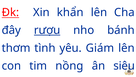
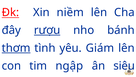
khẩn: khẩn -> niềm
thơm underline: none -> present
nồng: nồng -> ngập
